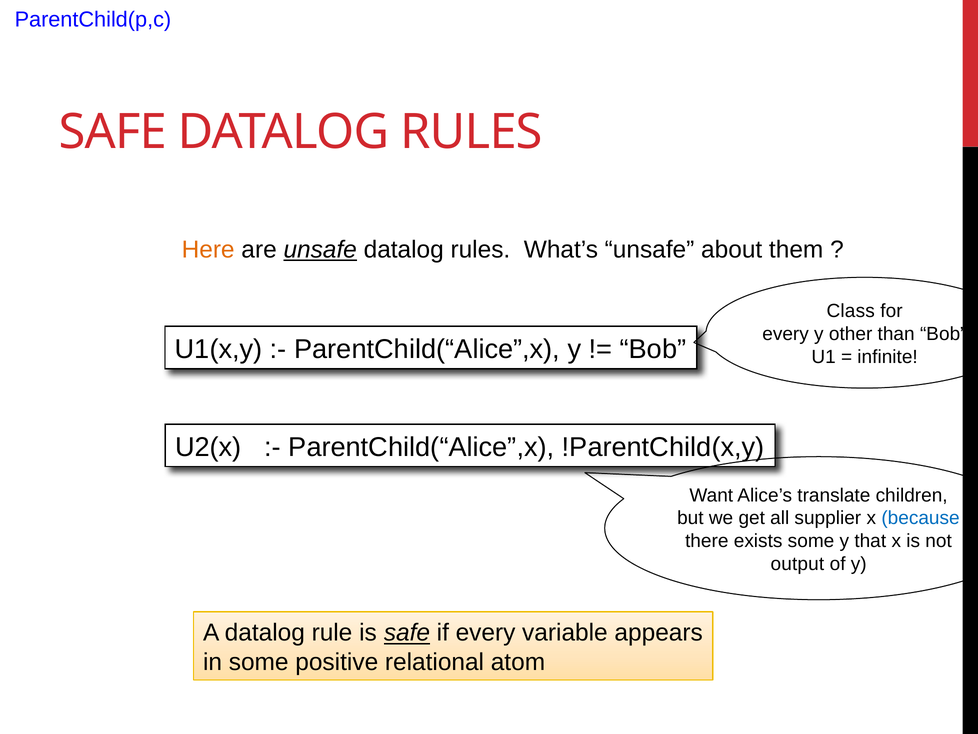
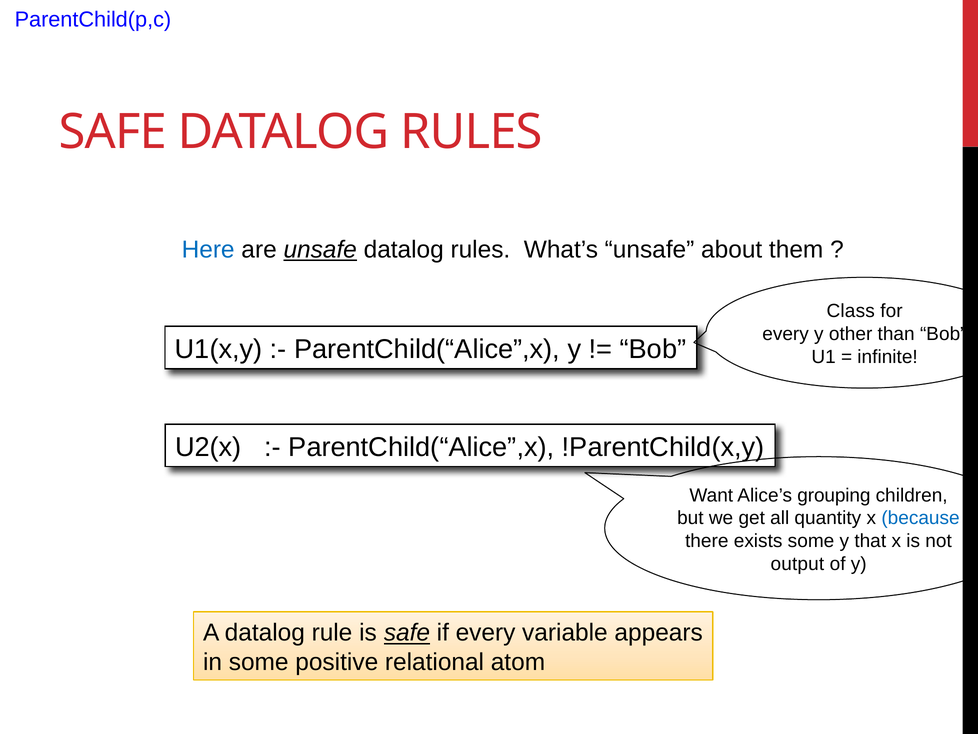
Here colour: orange -> blue
translate: translate -> grouping
supplier: supplier -> quantity
